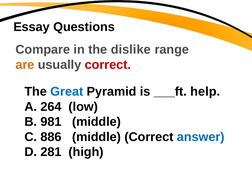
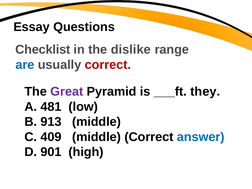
Compare: Compare -> Checklist
are colour: orange -> blue
Great colour: blue -> purple
help: help -> they
264: 264 -> 481
981: 981 -> 913
886: 886 -> 409
281: 281 -> 901
